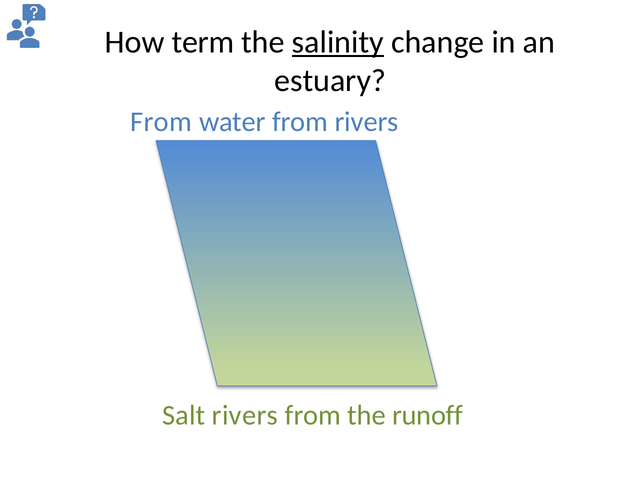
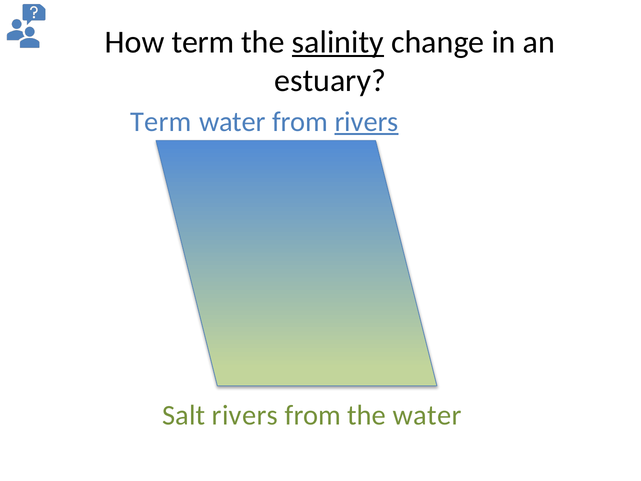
From at (161, 122): From -> Term
rivers at (367, 122) underline: none -> present
the runoff: runoff -> water
